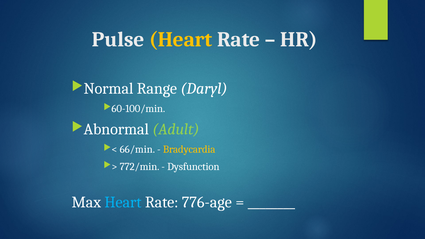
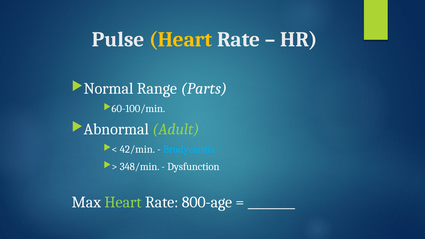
Daryl: Daryl -> Parts
66/min: 66/min -> 42/min
Bradycardia colour: yellow -> light blue
772/min: 772/min -> 348/min
Heart at (123, 202) colour: light blue -> light green
776-age: 776-age -> 800-age
